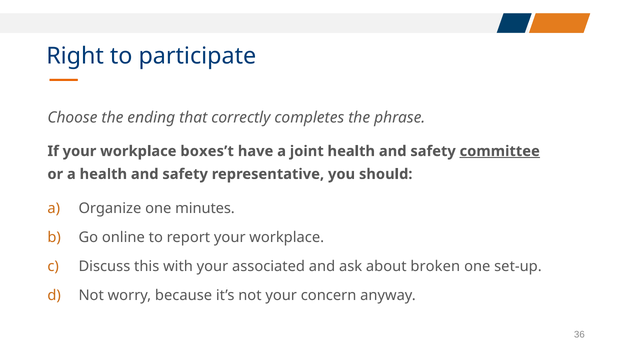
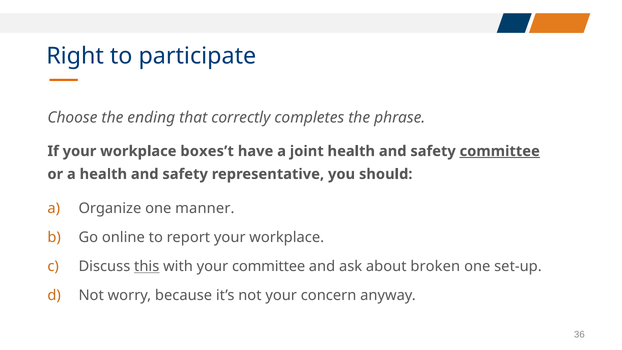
minutes: minutes -> manner
this underline: none -> present
your associated: associated -> committee
